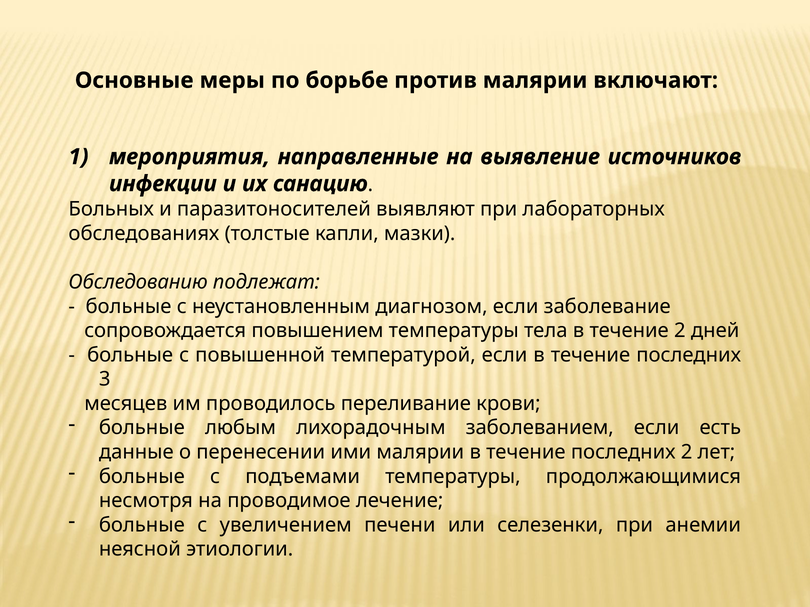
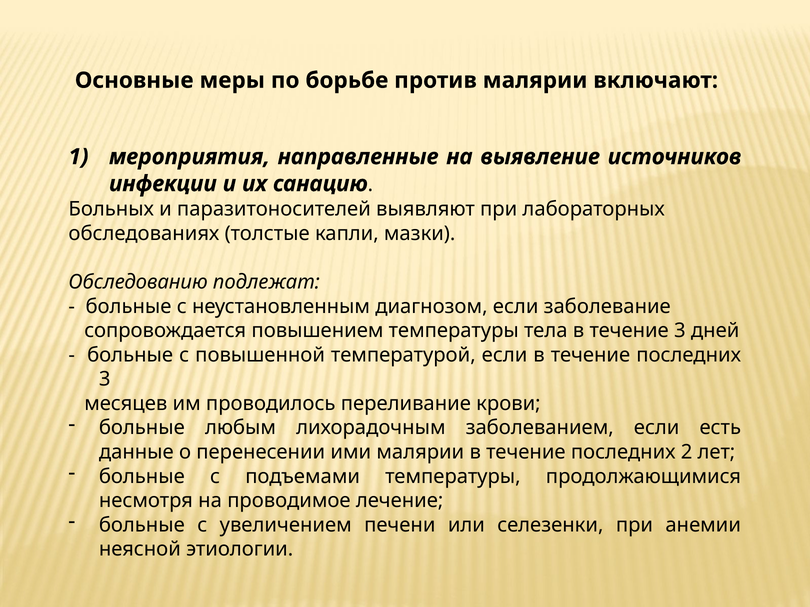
течение 2: 2 -> 3
